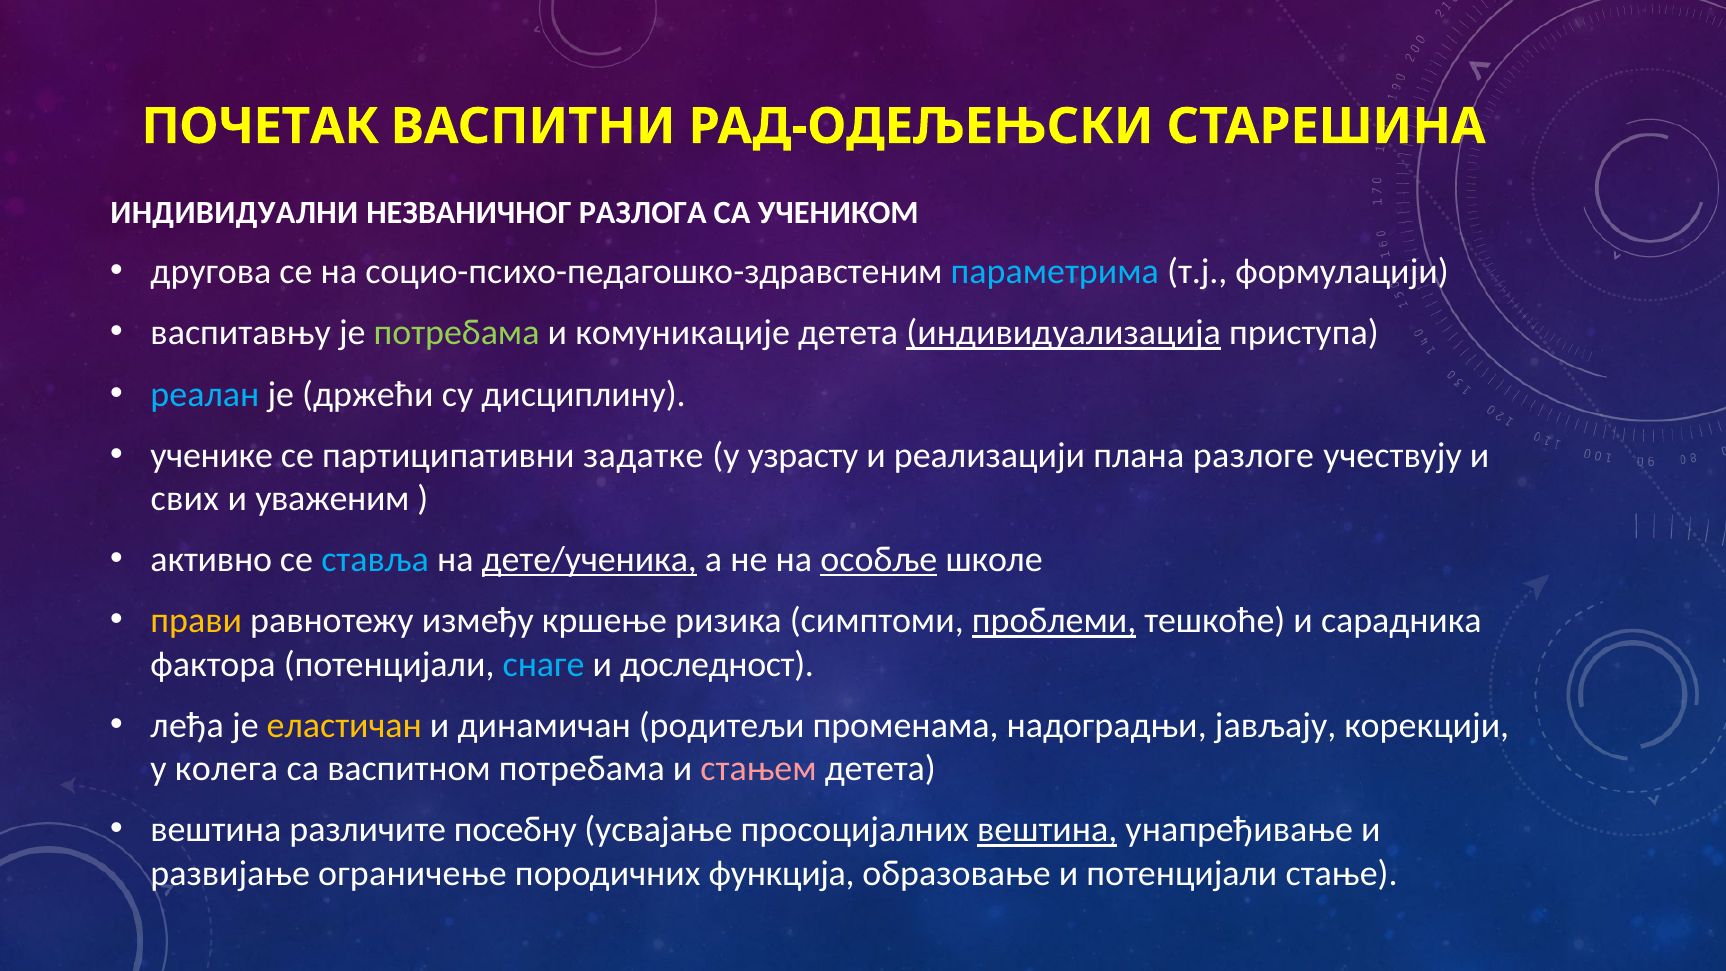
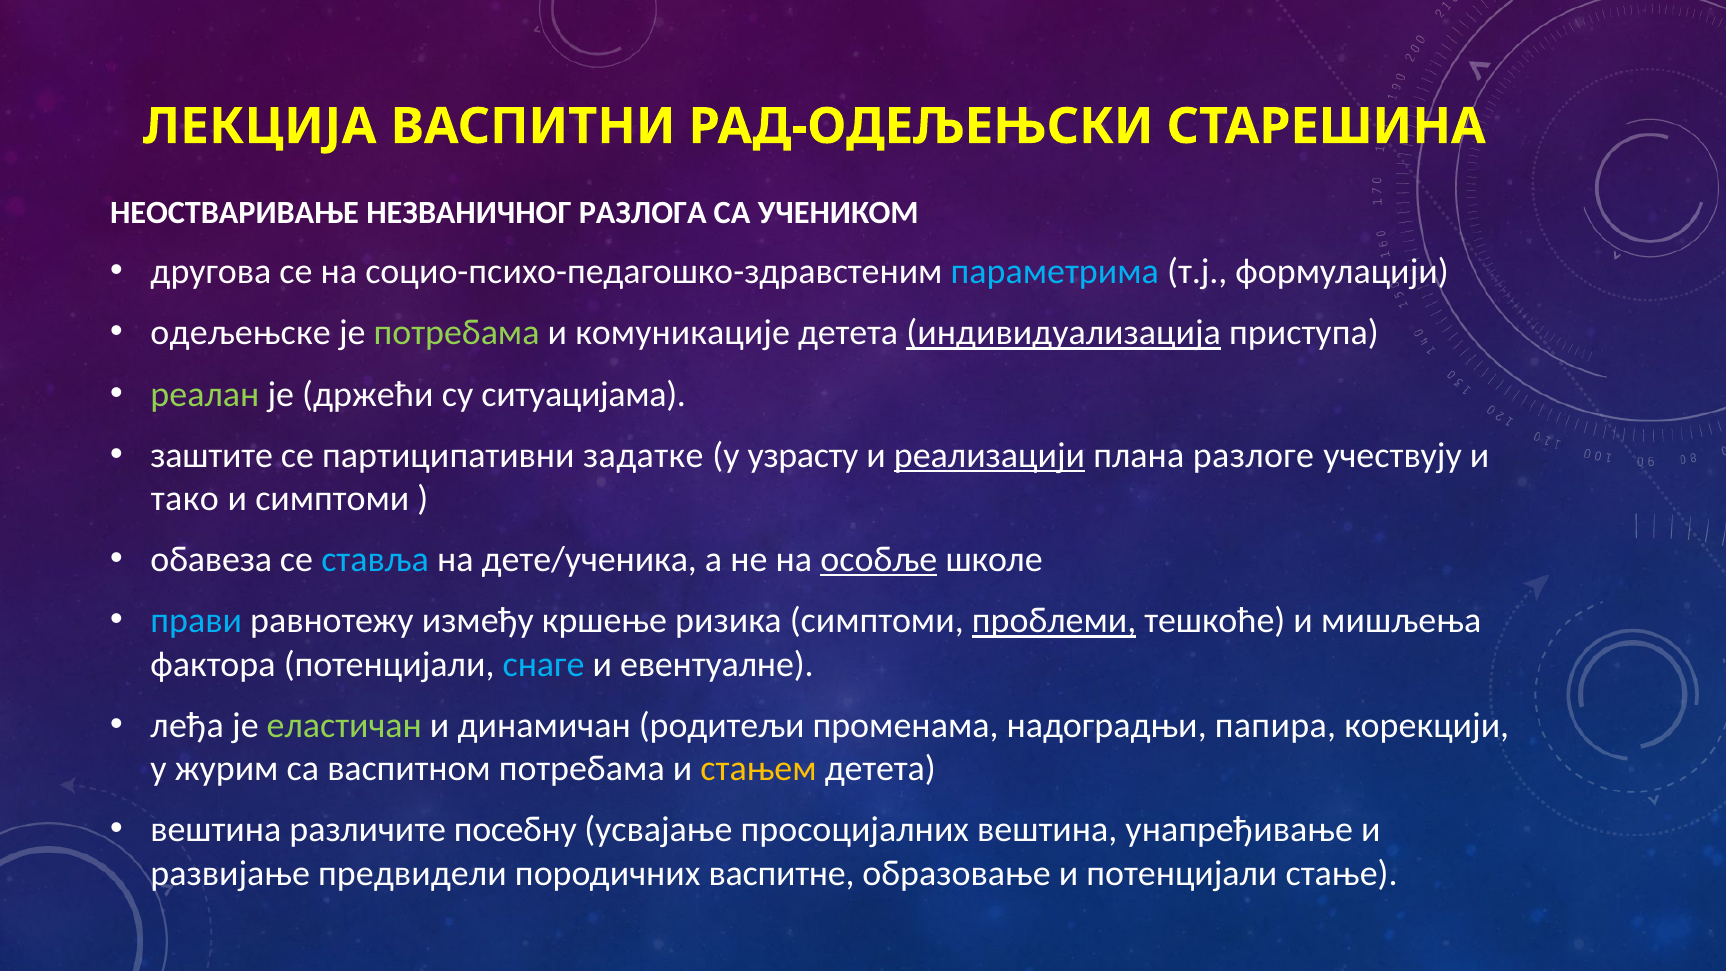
ПОЧЕТАК: ПОЧЕТАК -> ЛЕКЦИЈА
ИНДИВИДУАЛНИ: ИНДИВИДУАЛНИ -> НЕОСТВАРИВАЊЕ
васпитавњу: васпитавњу -> одељењске
реалан colour: light blue -> light green
дисциплину: дисциплину -> ситуацијама
ученике: ученике -> заштите
реализацији underline: none -> present
свих: свих -> тако
и уваженим: уваженим -> симптоми
активно: активно -> обавеза
дете/ученика underline: present -> none
прави colour: yellow -> light blue
сарадника: сарадника -> мишљења
доследност: доследност -> евентуалне
еластичан colour: yellow -> light green
јављају: јављају -> папира
колега: колега -> журим
стањем colour: pink -> yellow
вештина at (1047, 830) underline: present -> none
ограничење: ограничење -> предвидели
функција: функција -> васпитне
